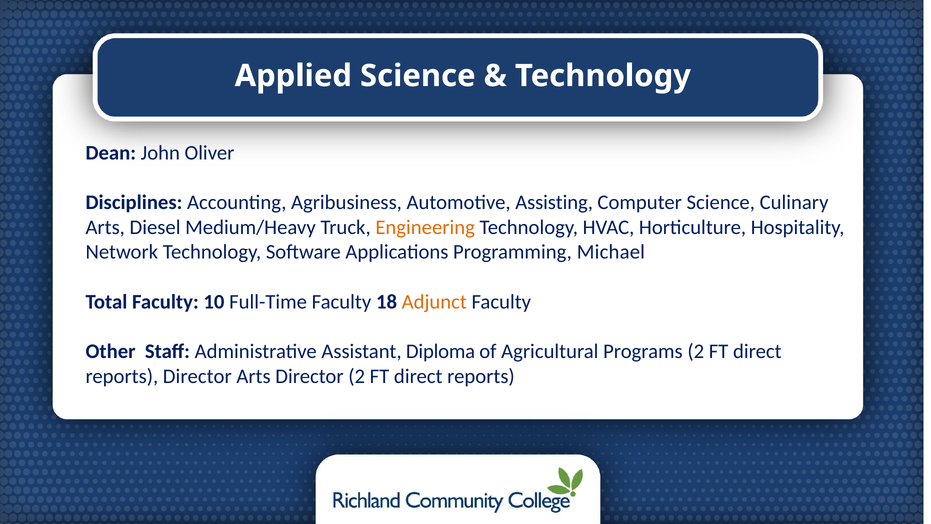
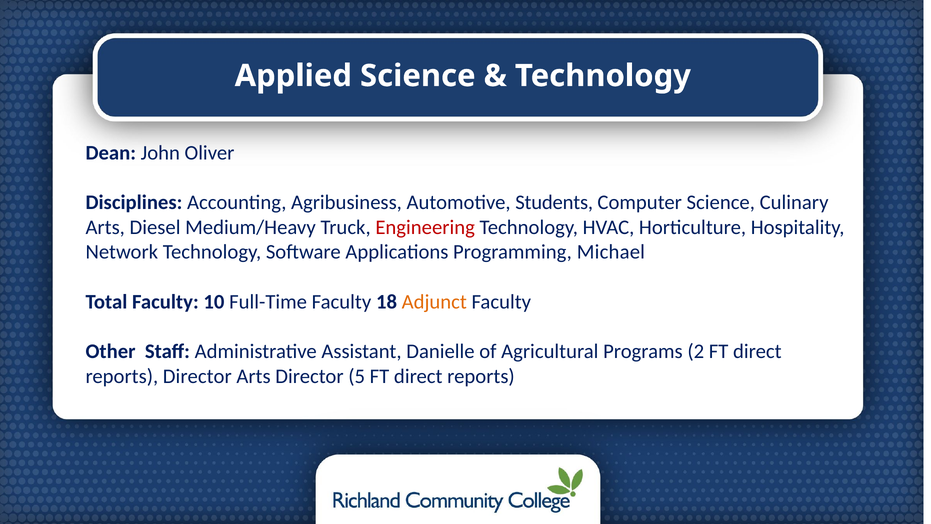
Assisting: Assisting -> Students
Engineering colour: orange -> red
Diploma: Diploma -> Danielle
Director 2: 2 -> 5
